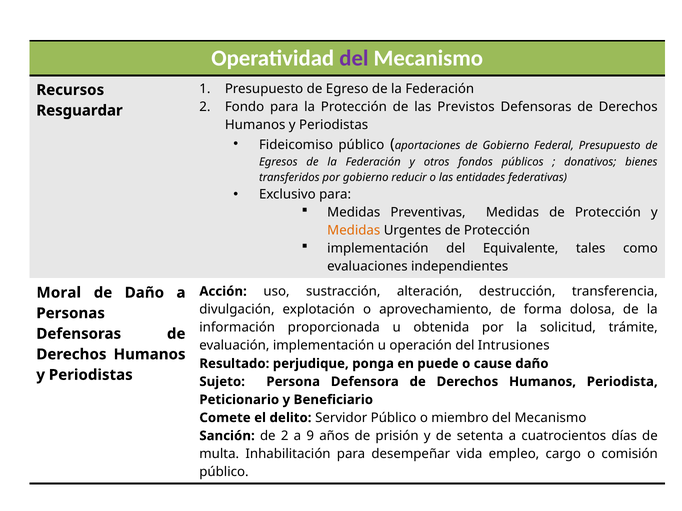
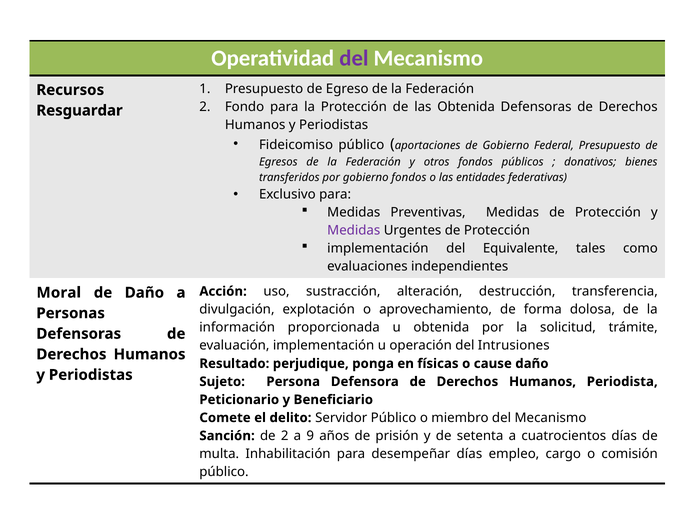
las Previstos: Previstos -> Obtenida
gobierno reducir: reducir -> fondos
Medidas at (354, 231) colour: orange -> purple
puede: puede -> físicas
desempeñar vida: vida -> días
